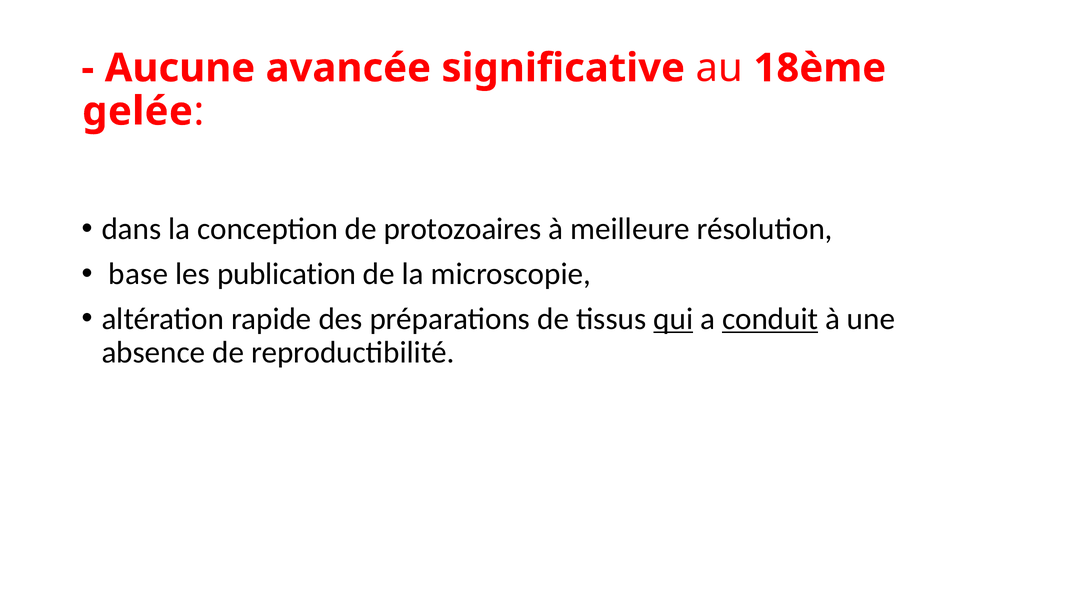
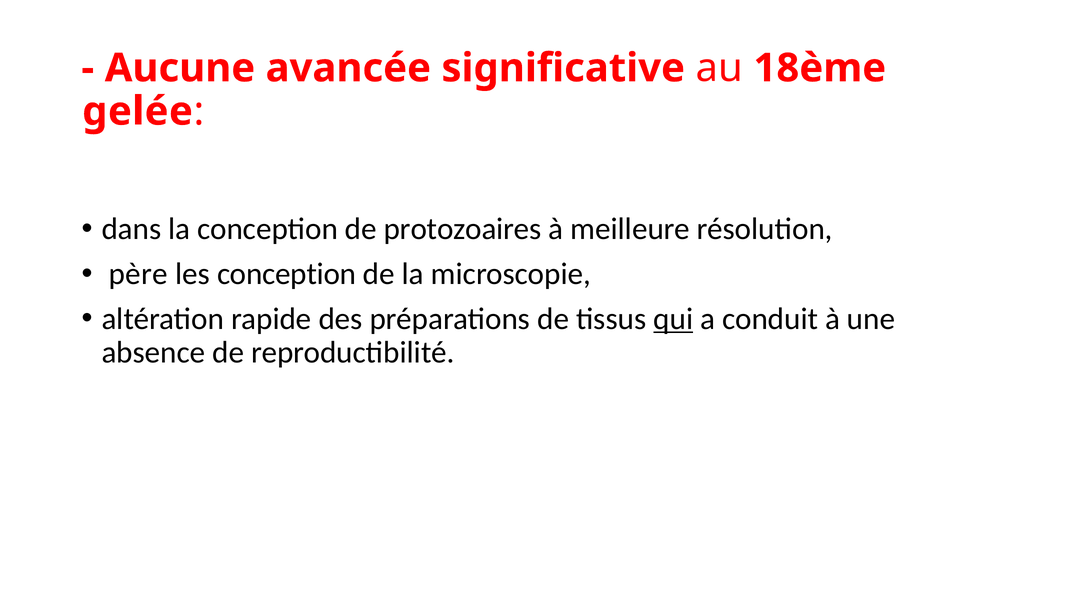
base: base -> père
les publication: publication -> conception
conduit underline: present -> none
